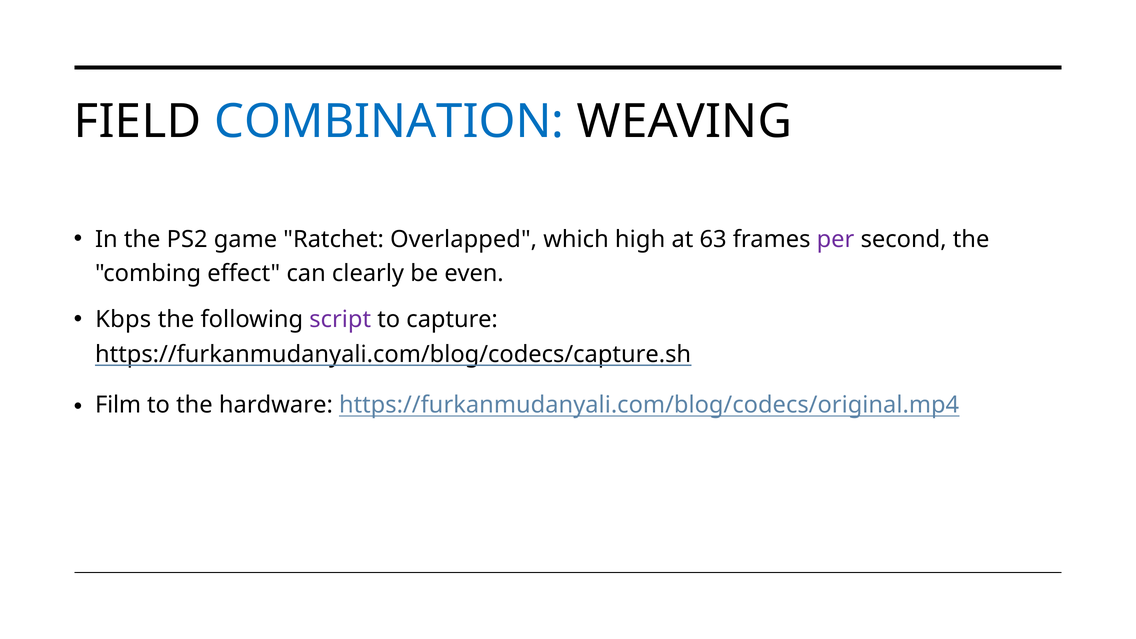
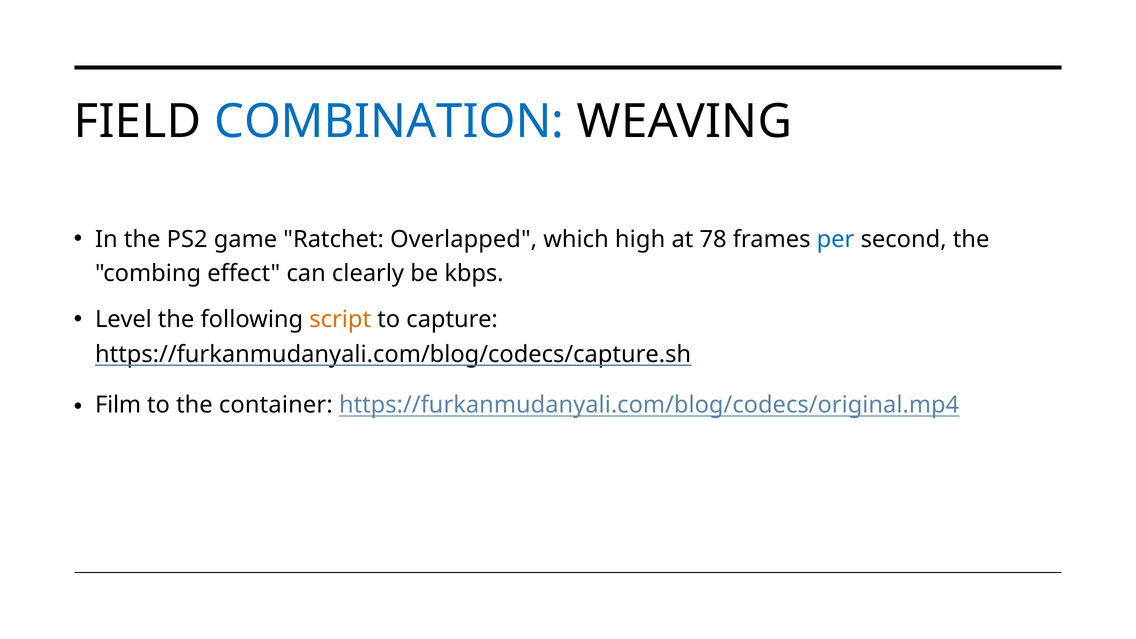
63: 63 -> 78
per colour: purple -> blue
even: even -> kbps
Kbps: Kbps -> Level
script colour: purple -> orange
hardware: hardware -> container
